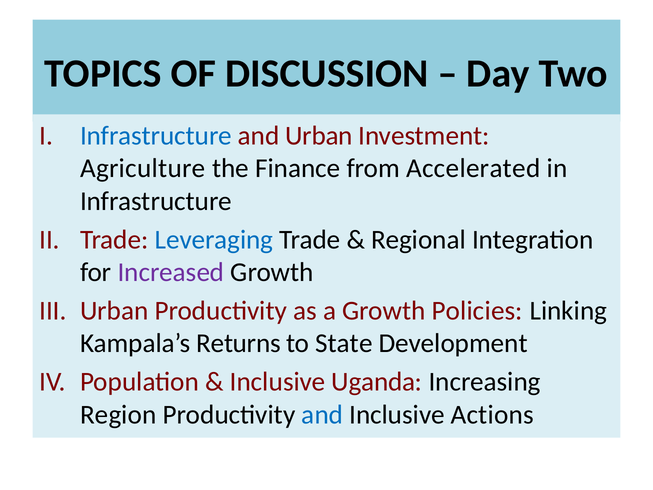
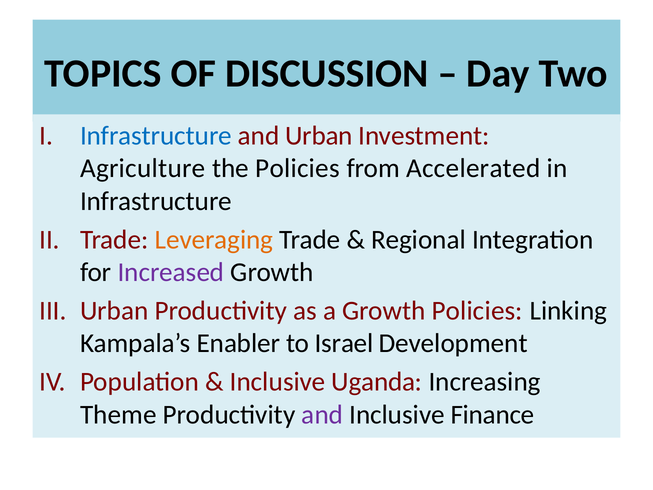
the Finance: Finance -> Policies
Leveraging colour: blue -> orange
Returns: Returns -> Enabler
State: State -> Israel
Region: Region -> Theme
and at (322, 414) colour: blue -> purple
Actions: Actions -> Finance
